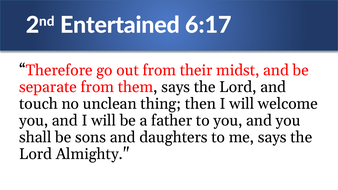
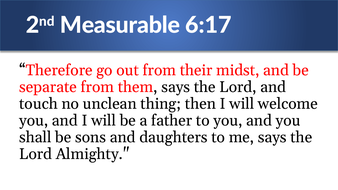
Entertained: Entertained -> Measurable
